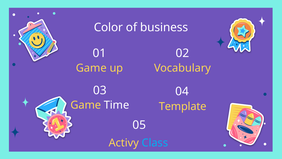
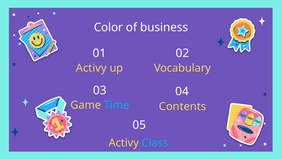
Game at (91, 68): Game -> Activy
Time colour: white -> light blue
Template: Template -> Contents
